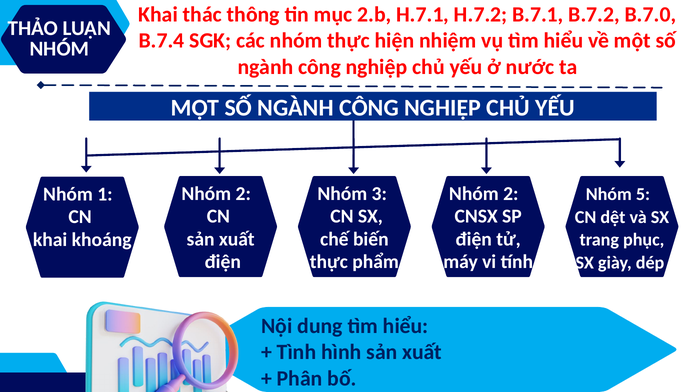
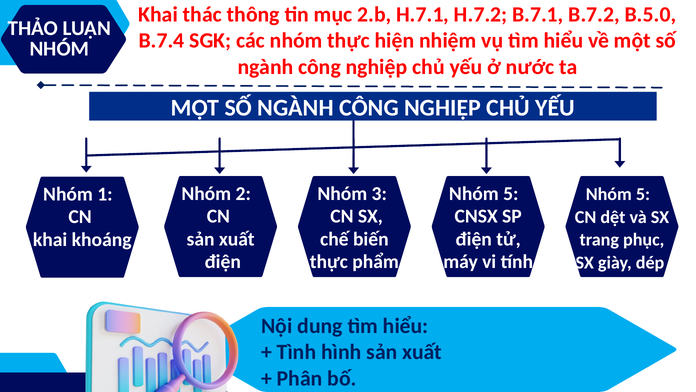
B.7.0: B.7.0 -> B.5.0
2 at (511, 193): 2 -> 5
